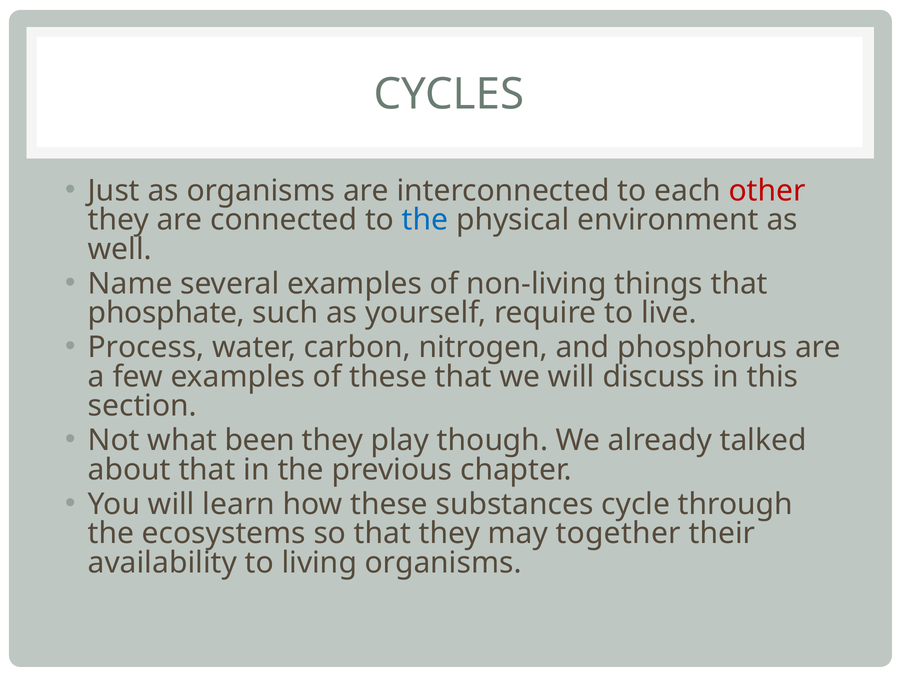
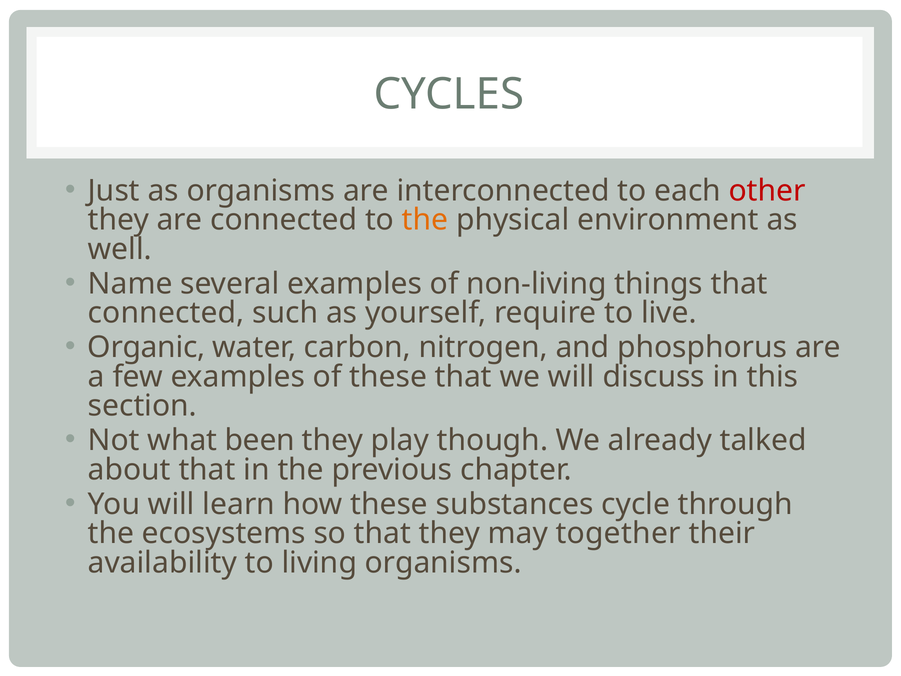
the at (425, 220) colour: blue -> orange
phosphate at (166, 313): phosphate -> connected
Process: Process -> Organic
